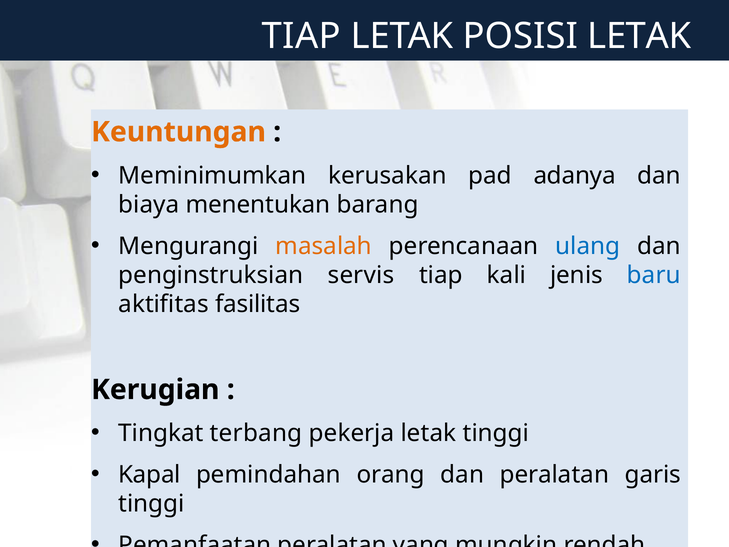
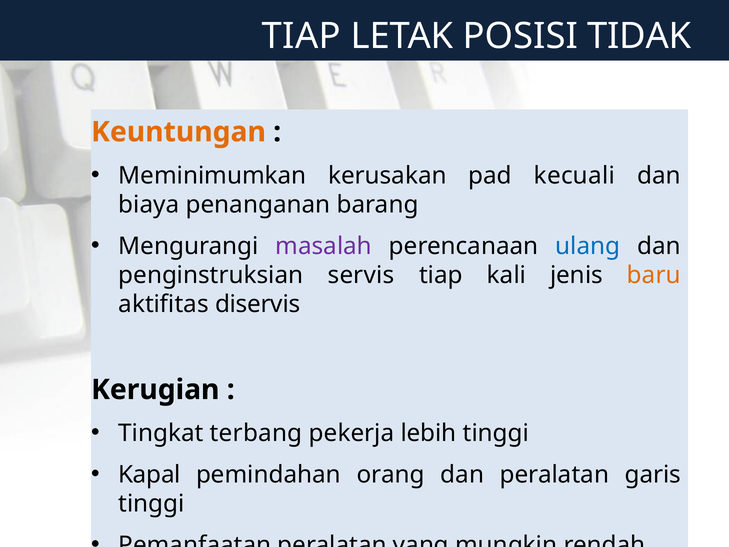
POSISI LETAK: LETAK -> TIDAK
adanya: adanya -> kecuali
menentukan: menentukan -> penanganan
masalah colour: orange -> purple
baru colour: blue -> orange
fasilitas: fasilitas -> diservis
pekerja letak: letak -> lebih
